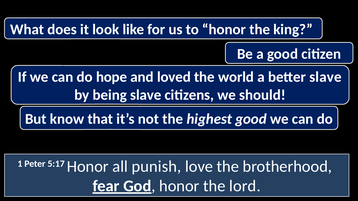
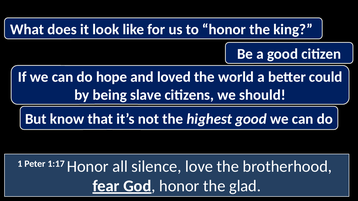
better slave: slave -> could
5:17: 5:17 -> 1:17
punish: punish -> silence
lord: lord -> glad
